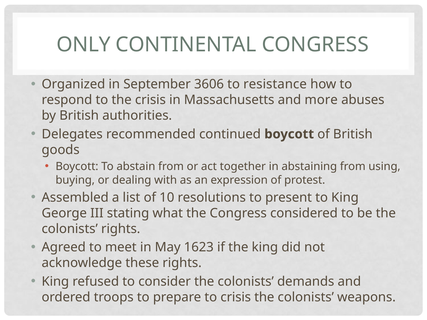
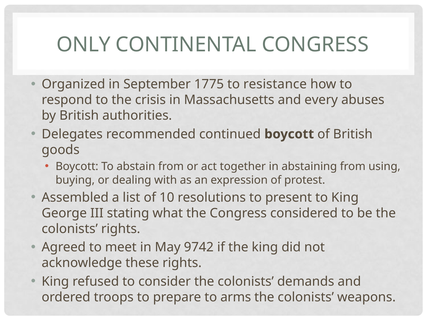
3606: 3606 -> 1775
more: more -> every
1623: 1623 -> 9742
to crisis: crisis -> arms
